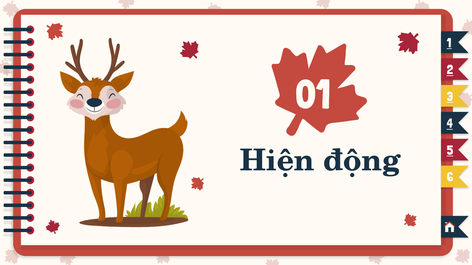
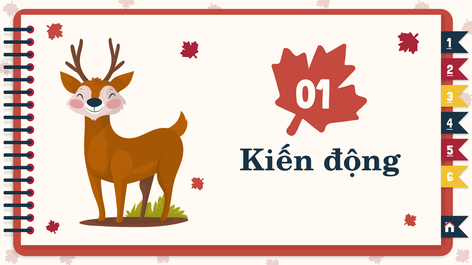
Hiện: Hiện -> Kiến
